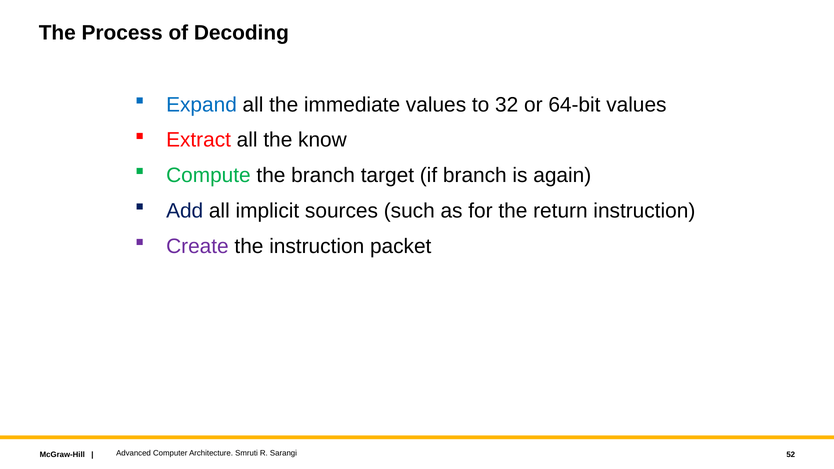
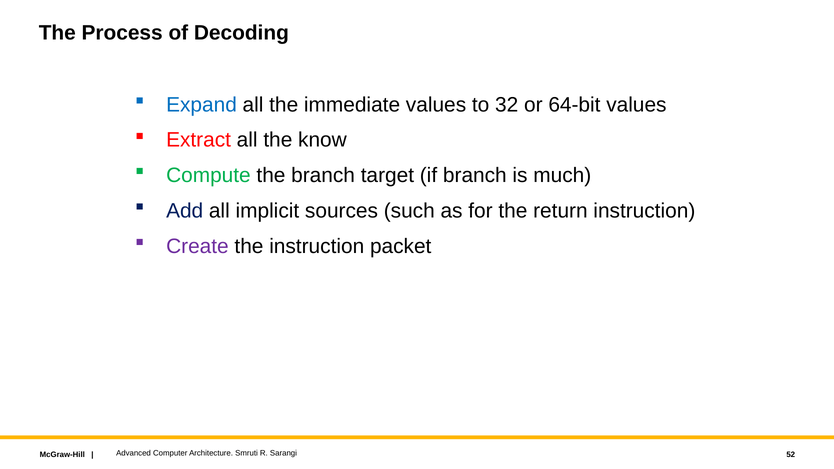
again: again -> much
